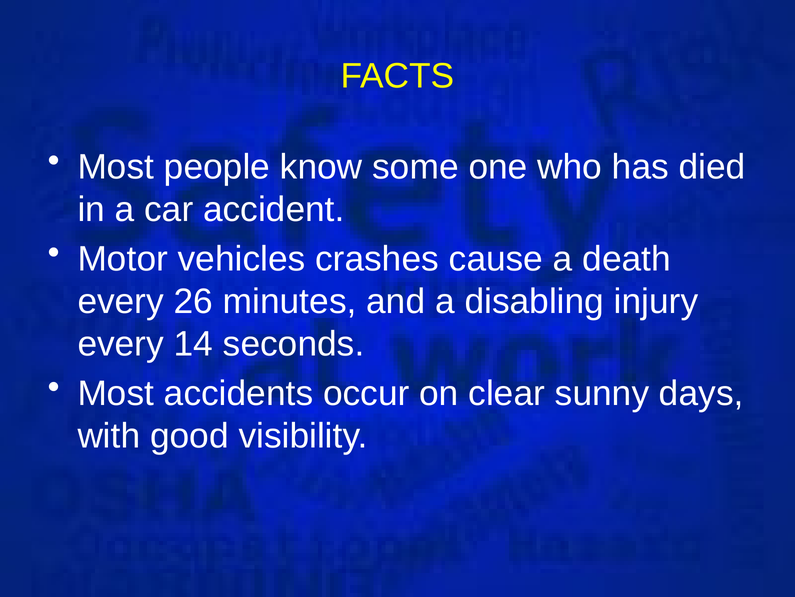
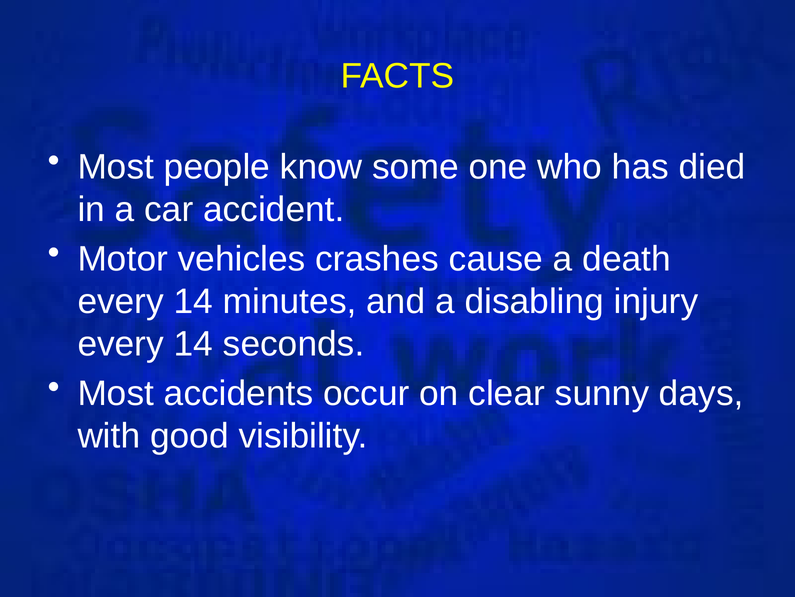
26 at (193, 301): 26 -> 14
